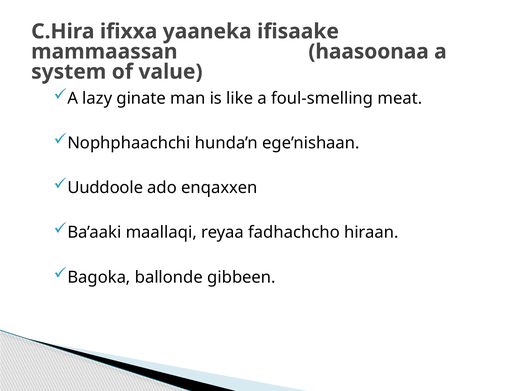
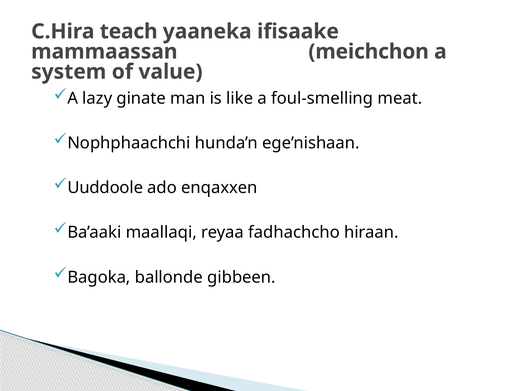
ifixxa: ifixxa -> teach
haasoonaa: haasoonaa -> meichchon
